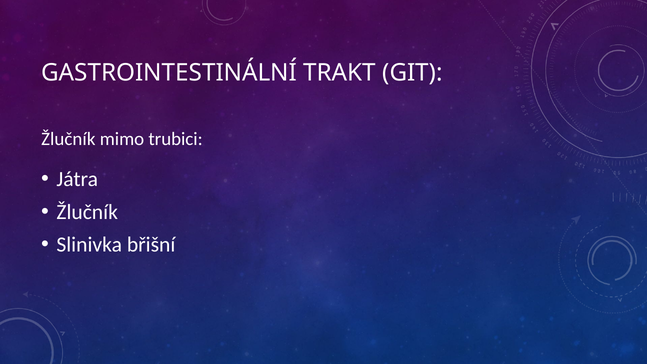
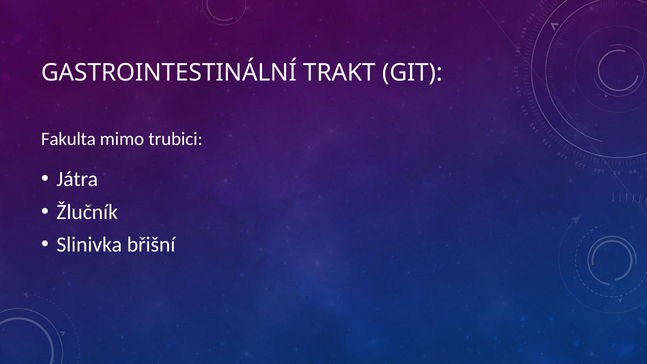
Žlučník at (68, 139): Žlučník -> Fakulta
